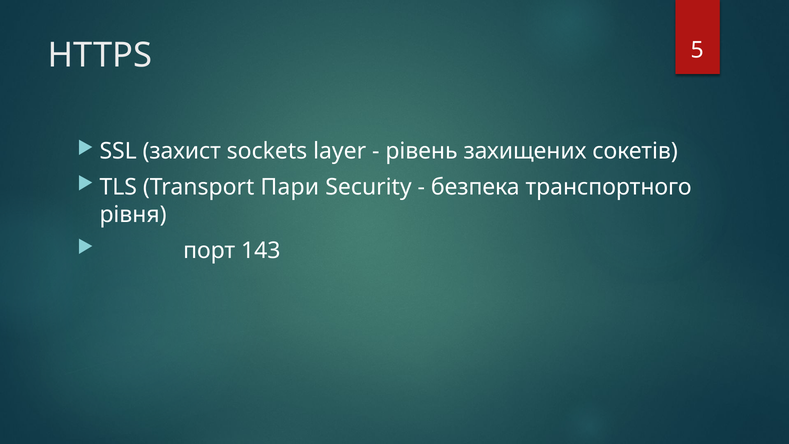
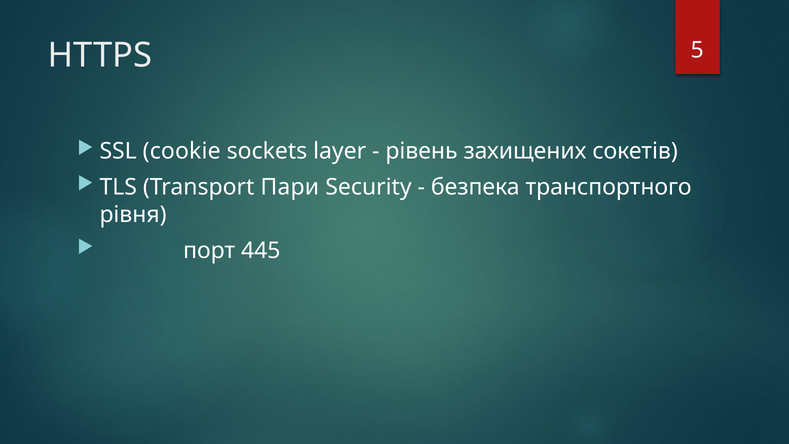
захист: захист -> cookie
143: 143 -> 445
